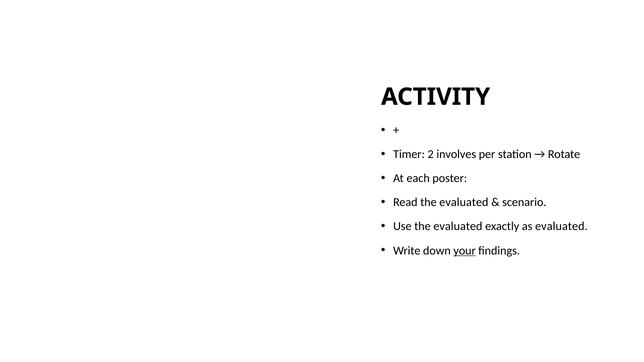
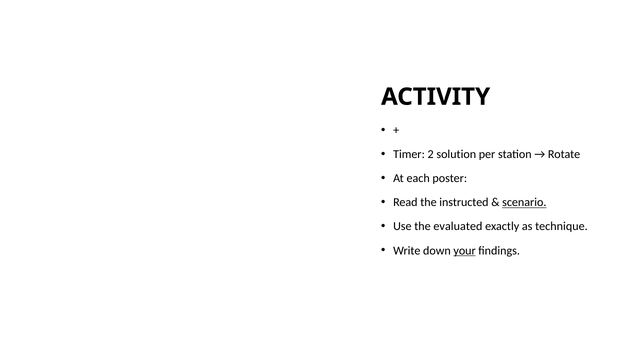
involves: involves -> solution
Read the evaluated: evaluated -> instructed
scenario underline: none -> present
as evaluated: evaluated -> technique
